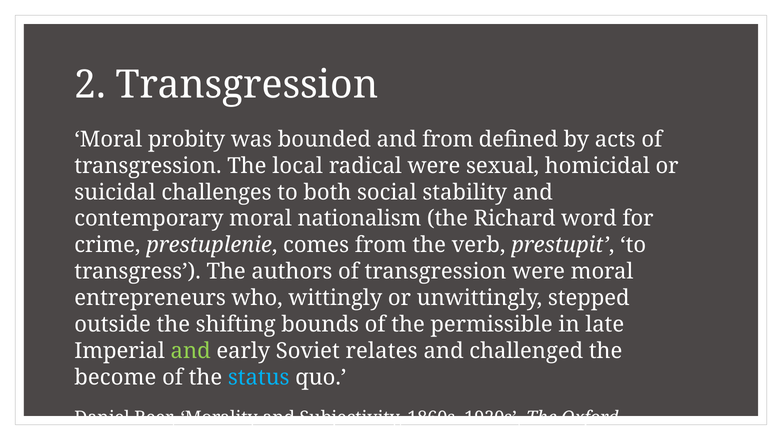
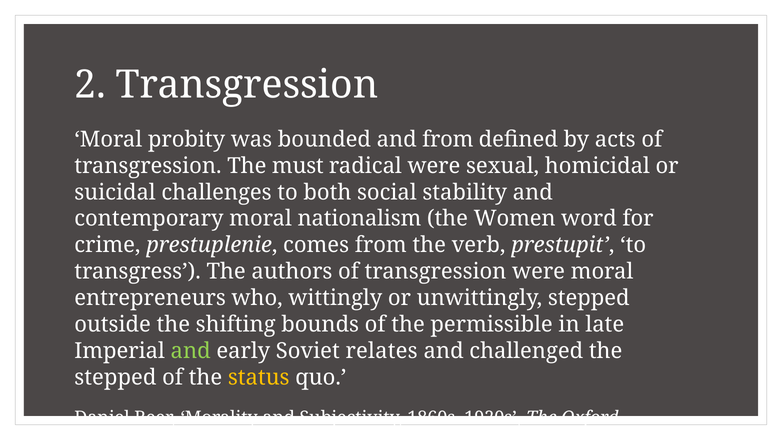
local: local -> must
Richard: Richard -> Women
become at (115, 377): become -> stepped
status colour: light blue -> yellow
